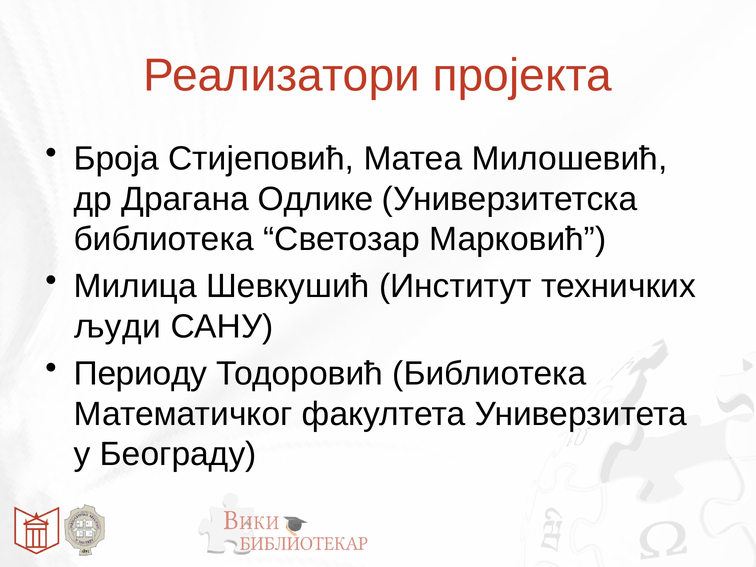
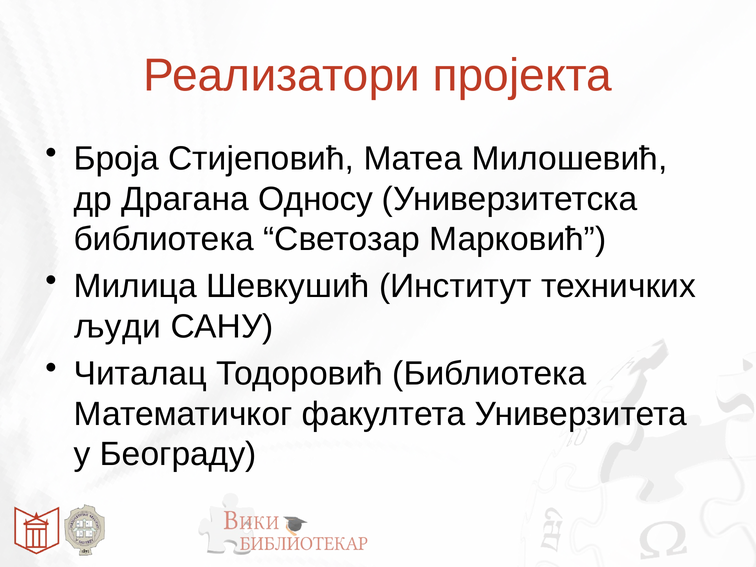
Одлике: Одлике -> Односу
Периоду: Периоду -> Читалац
